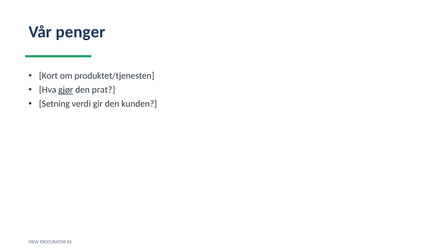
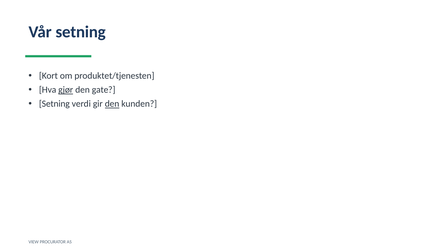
Vår penger: penger -> setning
prat: prat -> gate
den at (112, 104) underline: none -> present
